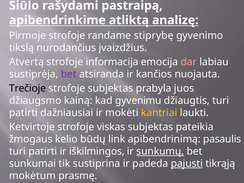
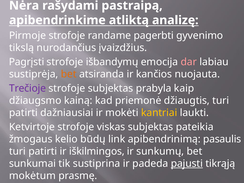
Siūlo: Siūlo -> Nėra
stiprybę: stiprybę -> pagerbti
Atvertą: Atvertą -> Pagrįsti
informacija: informacija -> išbandymų
bet at (69, 74) colour: purple -> orange
Trečioje colour: black -> purple
juos: juos -> kaip
gyvenimu: gyvenimu -> priemonė
sunkumų underline: present -> none
